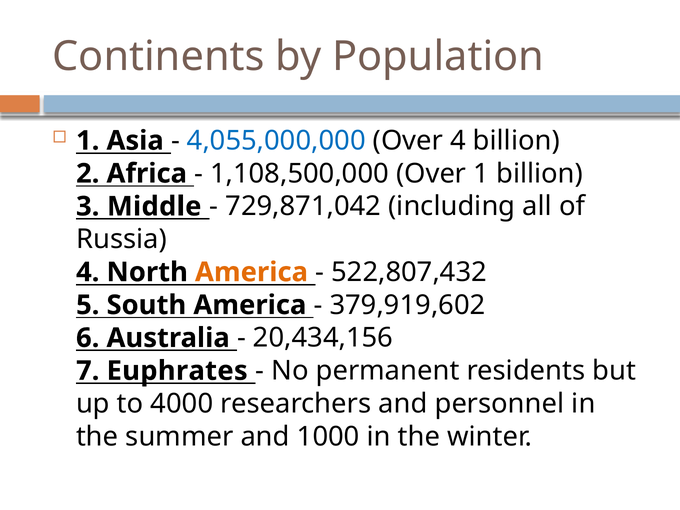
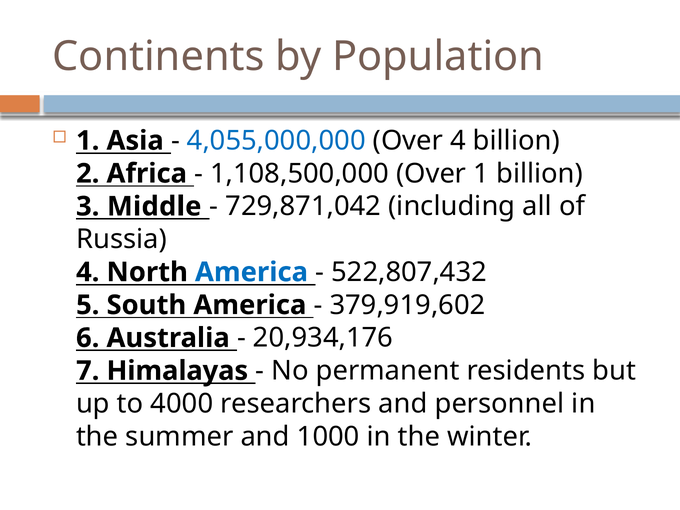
America at (251, 272) colour: orange -> blue
20,434,156: 20,434,156 -> 20,934,176
Euphrates: Euphrates -> Himalayas
